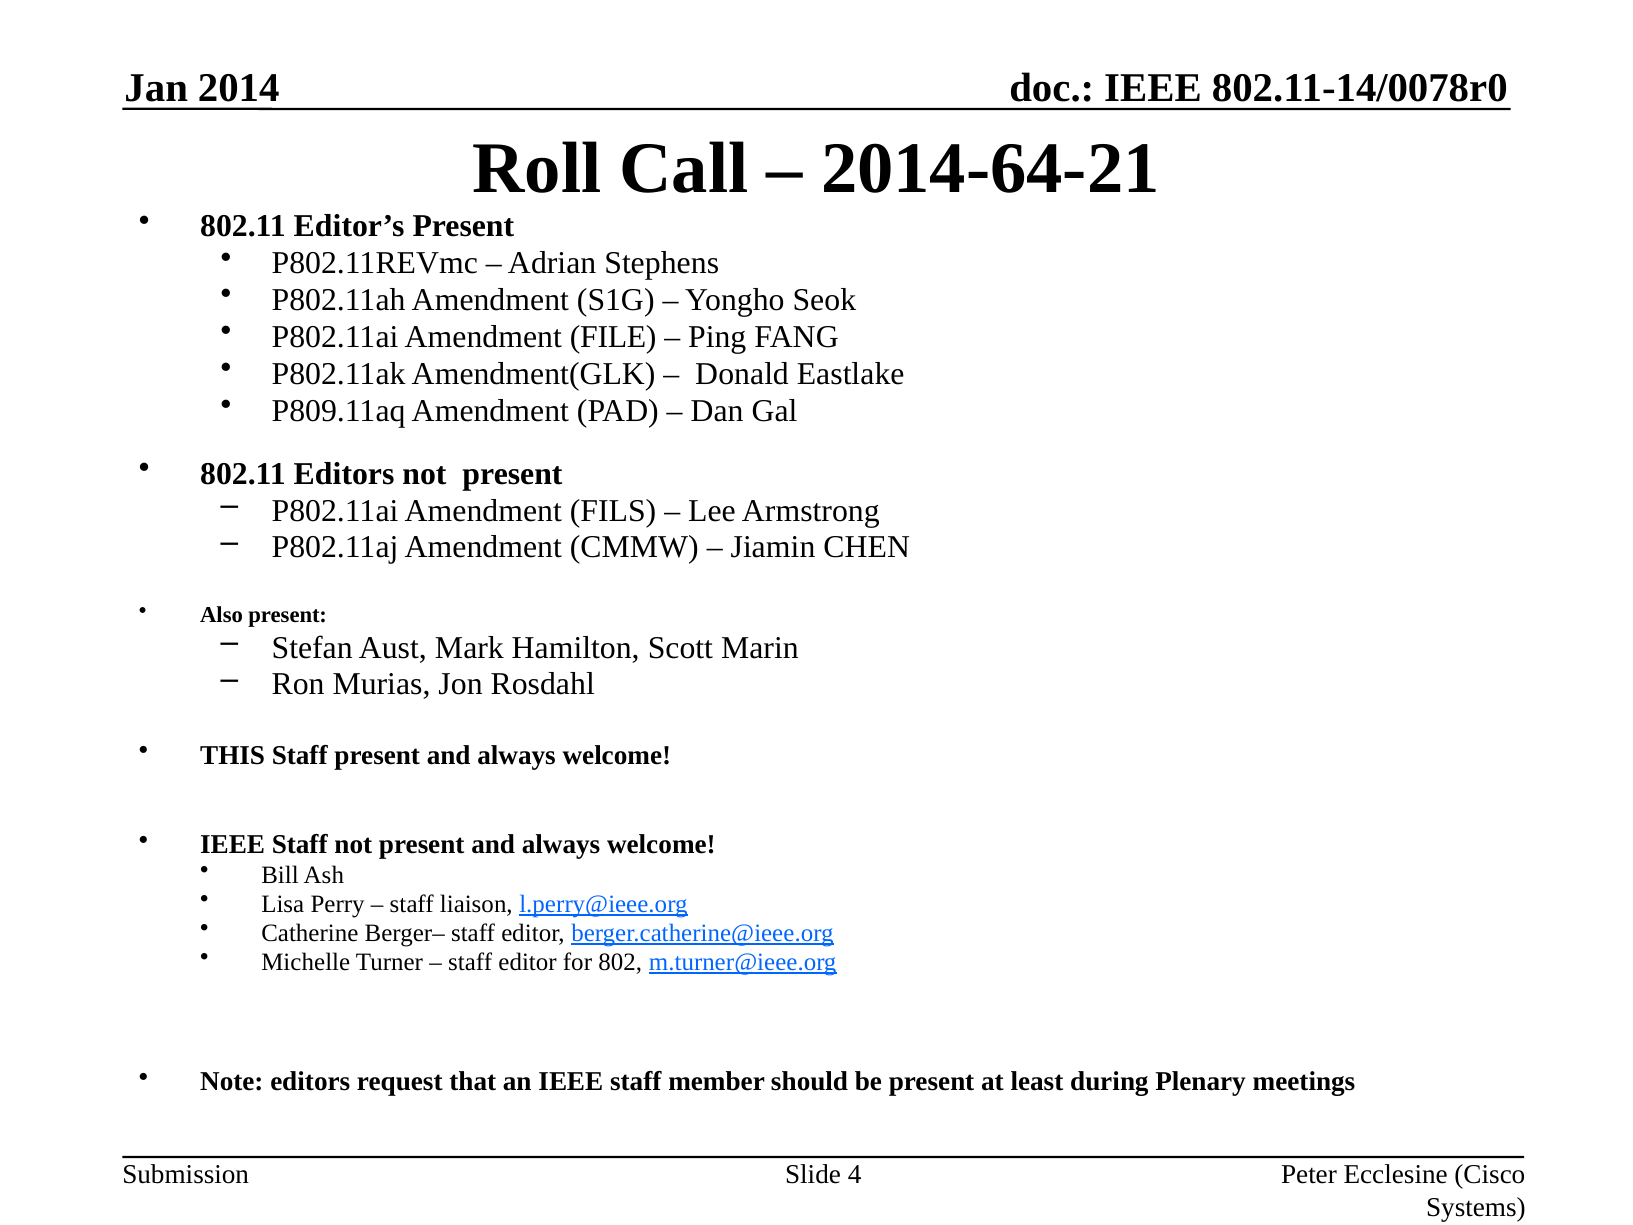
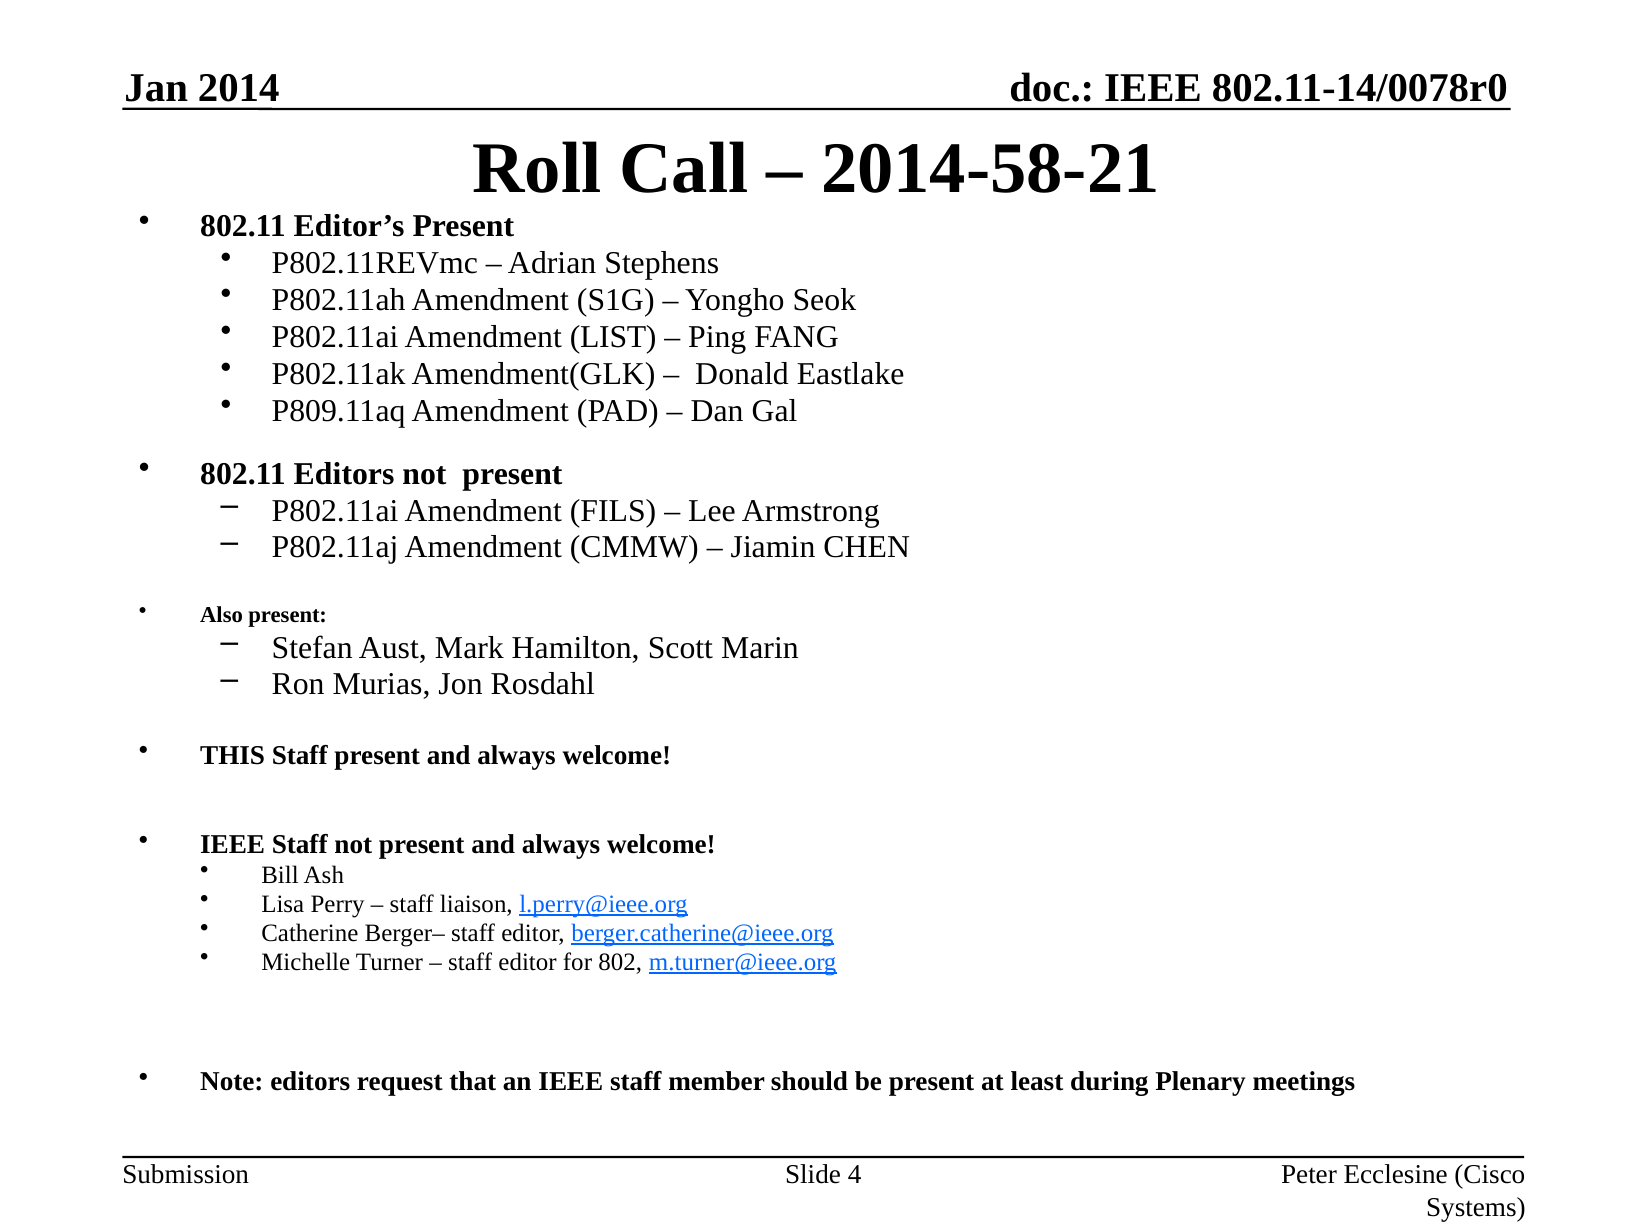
2014-64-21: 2014-64-21 -> 2014-58-21
FILE: FILE -> LIST
